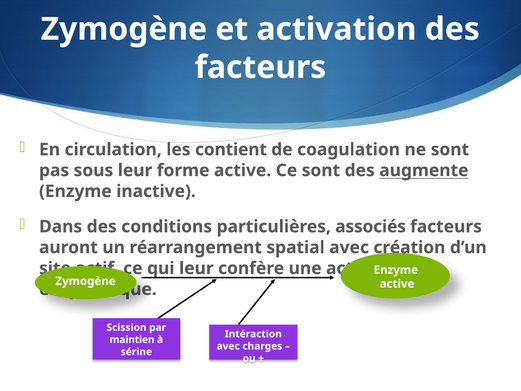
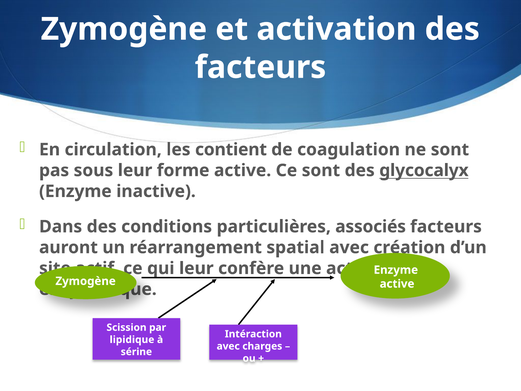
augmente: augmente -> glycocalyx
maintien: maintien -> lipidique
